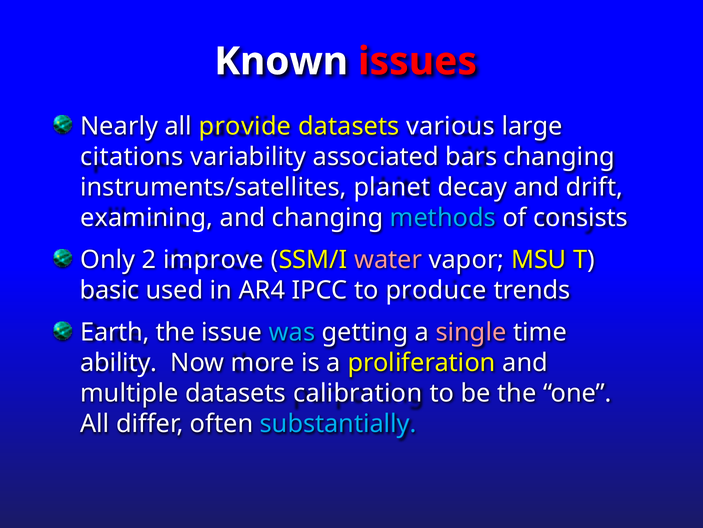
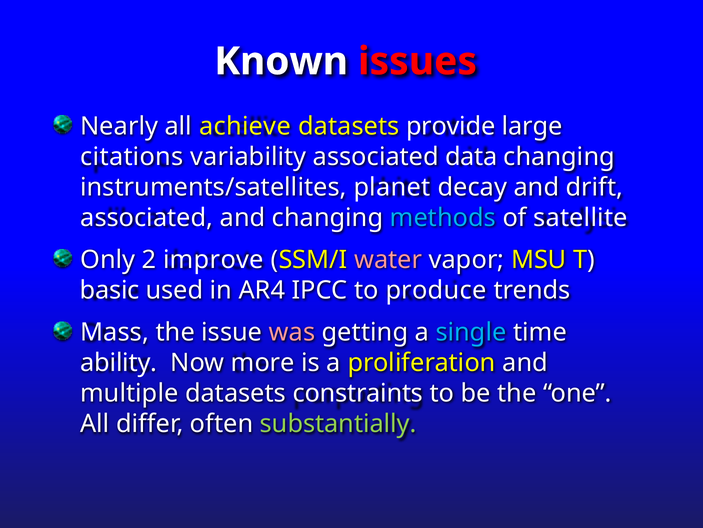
provide: provide -> achieve
various: various -> provide
bars: bars -> data
examining at (147, 217): examining -> associated
consists: consists -> satellite
Earth: Earth -> Mass
was colour: light blue -> pink
single colour: pink -> light blue
calibration: calibration -> constraints
substantially colour: light blue -> light green
